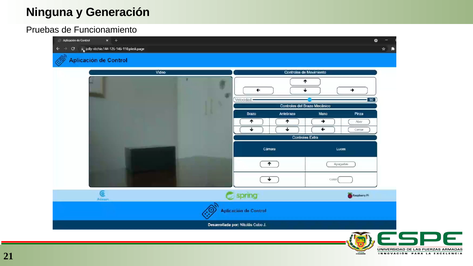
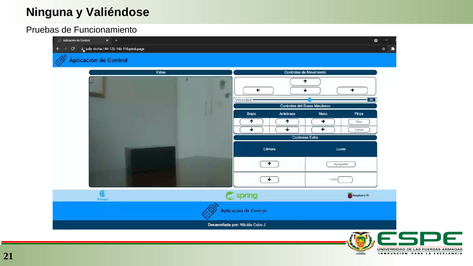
Generación: Generación -> Valiéndose
